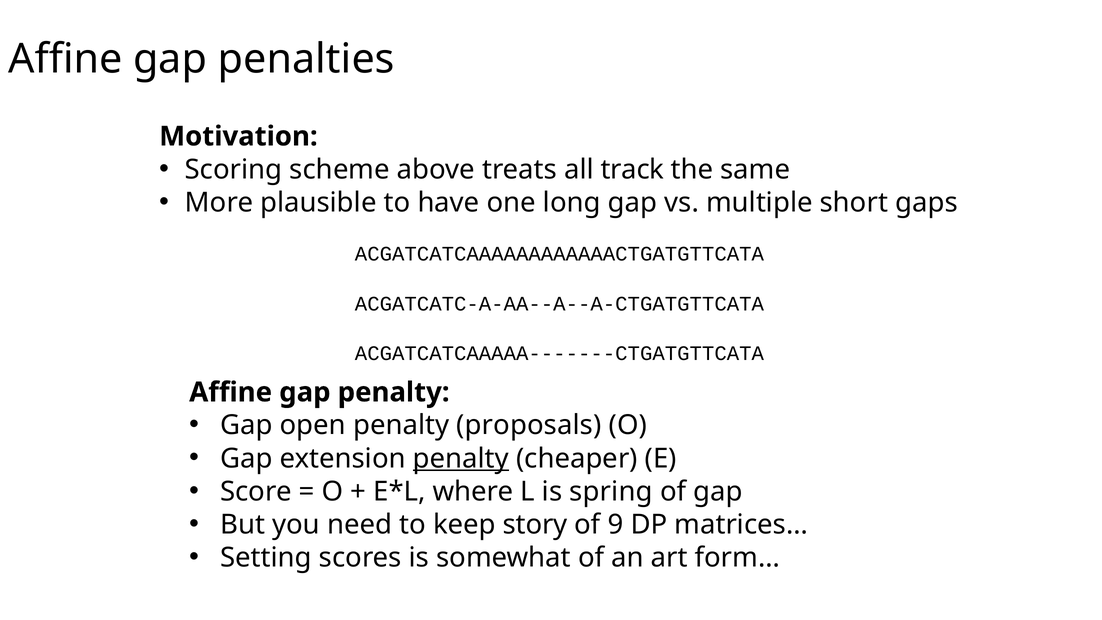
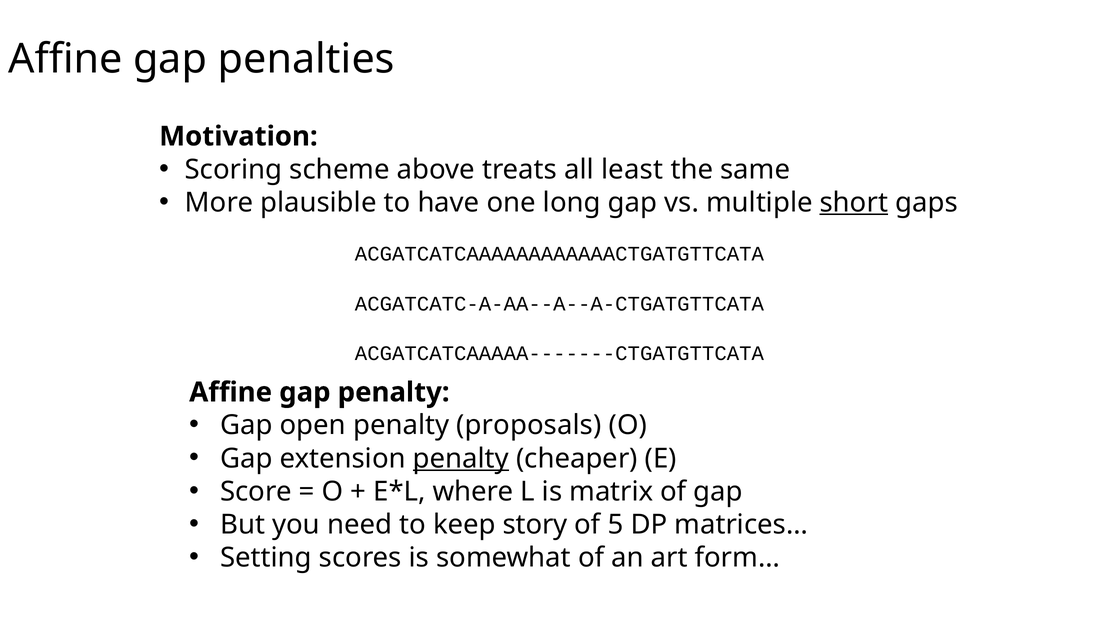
track: track -> least
short underline: none -> present
spring: spring -> matrix
9: 9 -> 5
